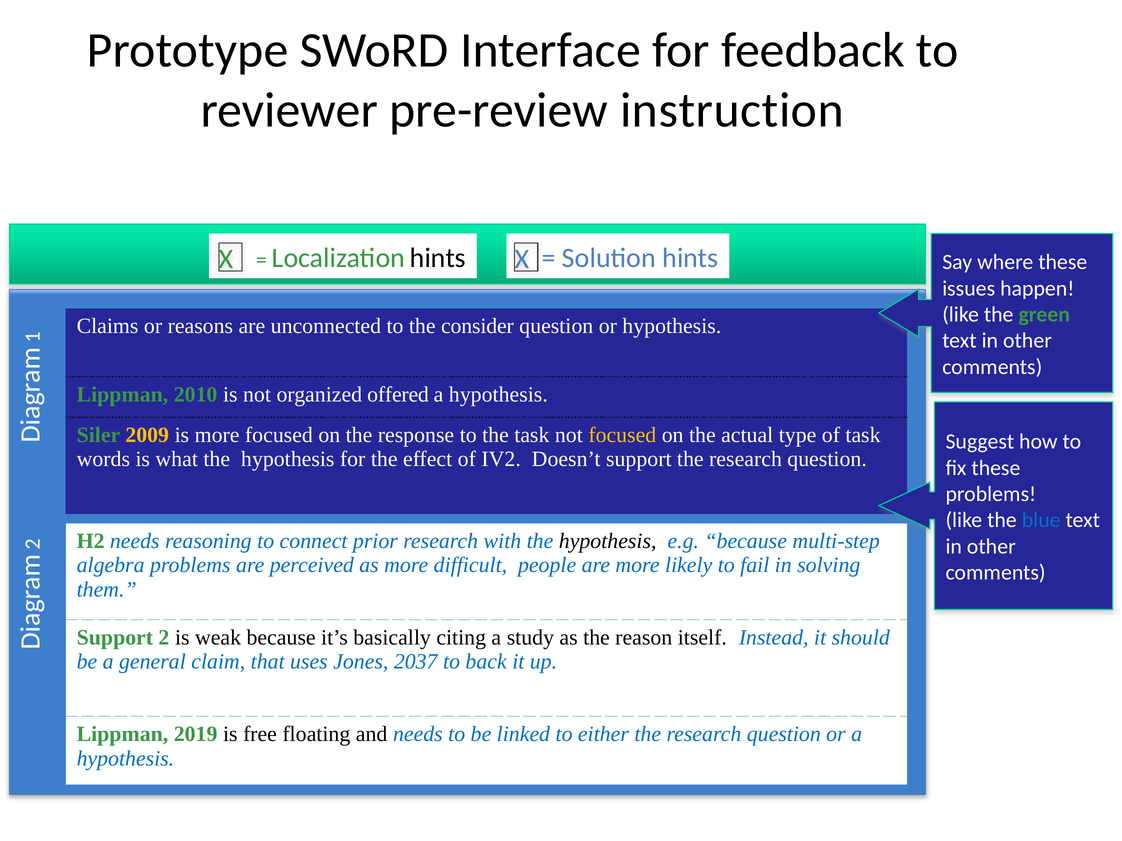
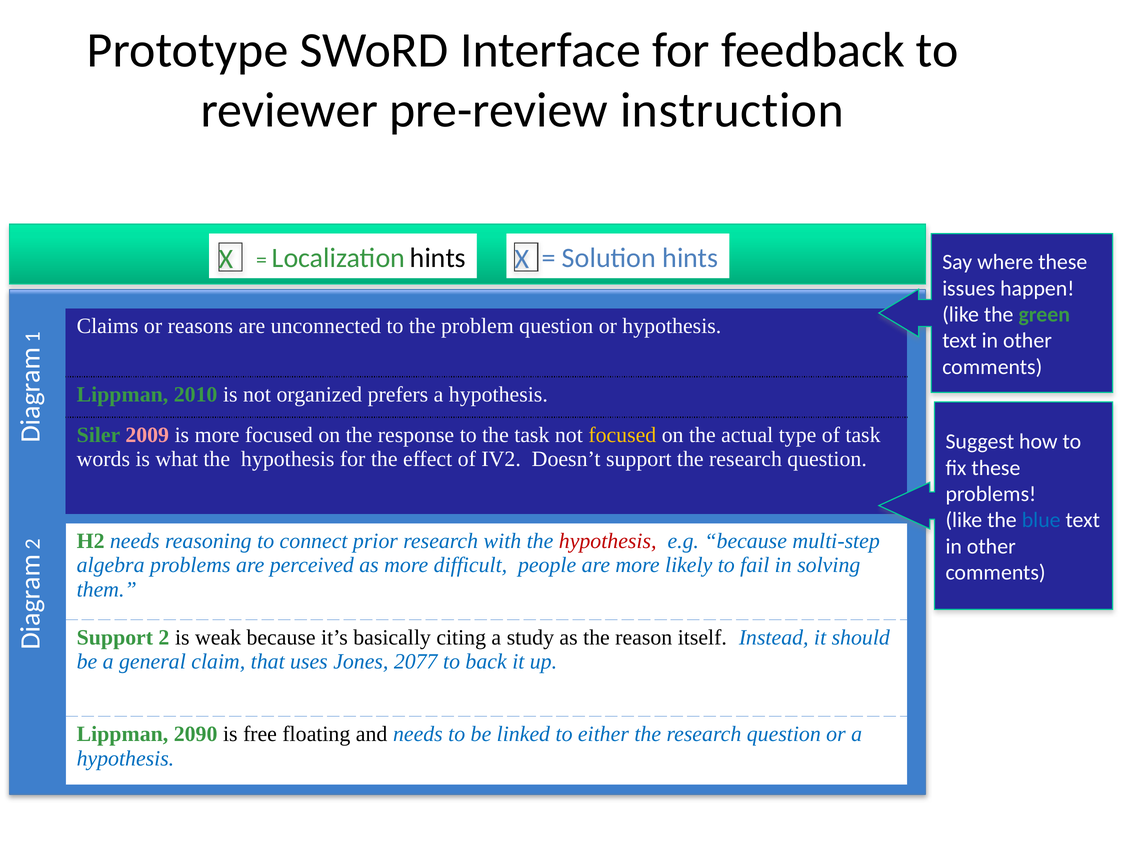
consider: consider -> problem
offered: offered -> prefers
2009 colour: yellow -> pink
hypothesis at (608, 541) colour: black -> red
2037: 2037 -> 2077
2019: 2019 -> 2090
